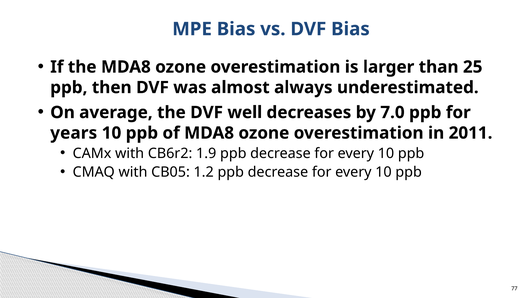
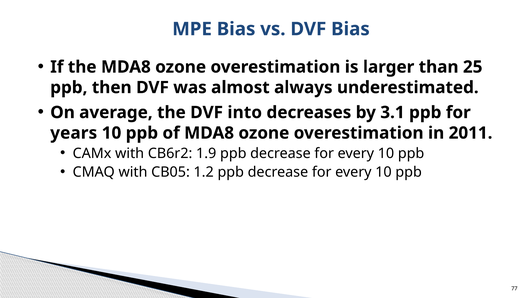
well: well -> into
7.0: 7.0 -> 3.1
